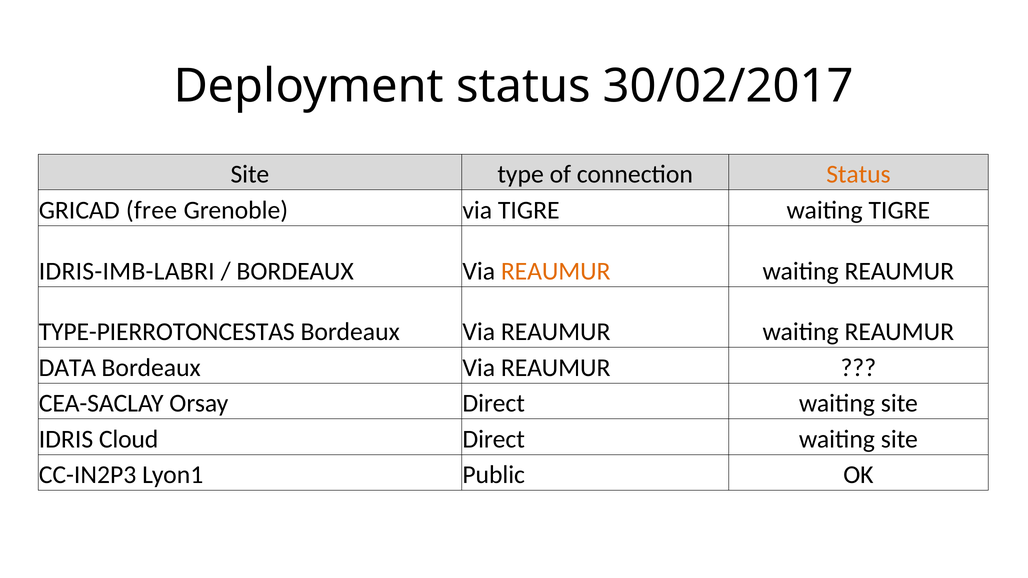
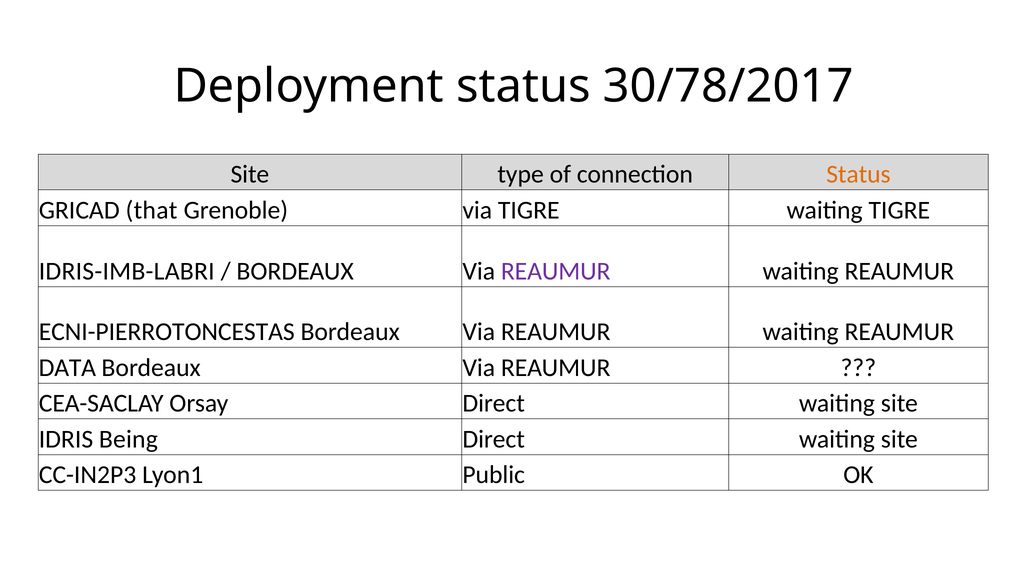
30/02/2017: 30/02/2017 -> 30/78/2017
free: free -> that
REAUMUR at (556, 271) colour: orange -> purple
TYPE-PIERROTONCESTAS: TYPE-PIERROTONCESTAS -> ECNI-PIERROTONCESTAS
Cloud: Cloud -> Being
